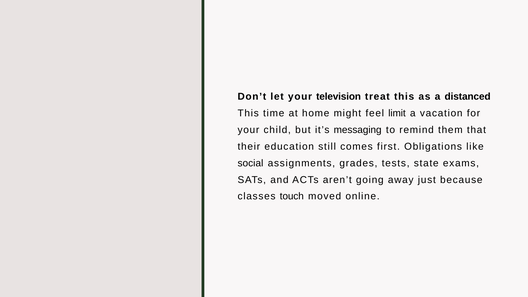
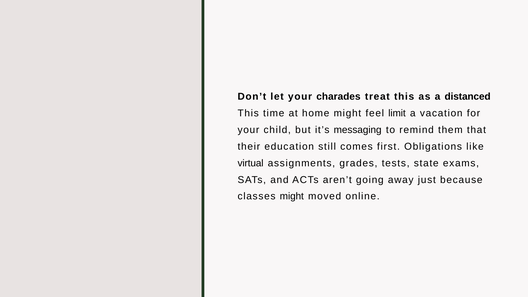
television: television -> charades
social: social -> virtual
classes touch: touch -> might
